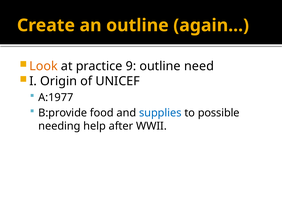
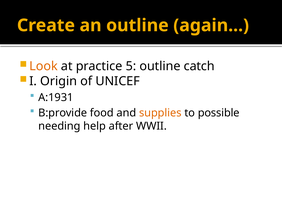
9: 9 -> 5
need: need -> catch
A:1977: A:1977 -> A:1931
supplies colour: blue -> orange
